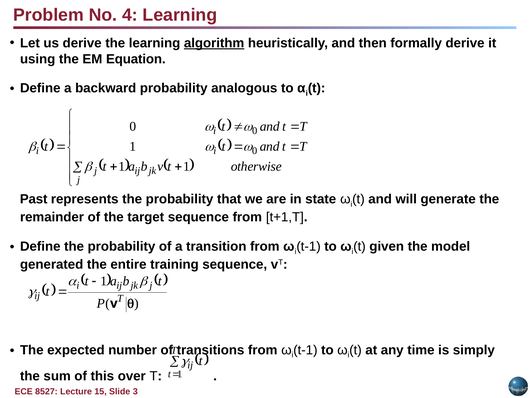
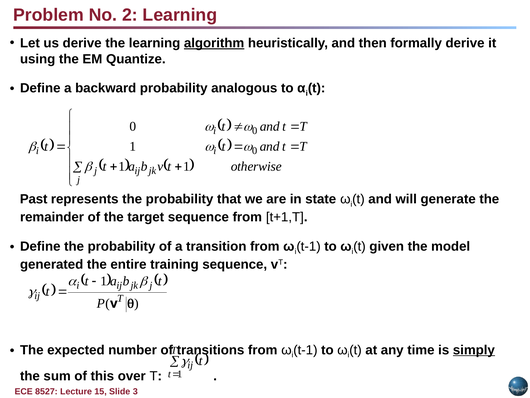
4: 4 -> 2
Equation: Equation -> Quantize
simply underline: none -> present
